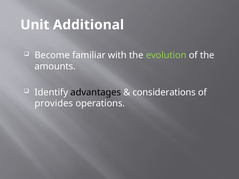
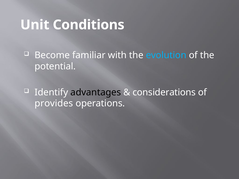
Additional: Additional -> Conditions
evolution colour: light green -> light blue
amounts: amounts -> potential
